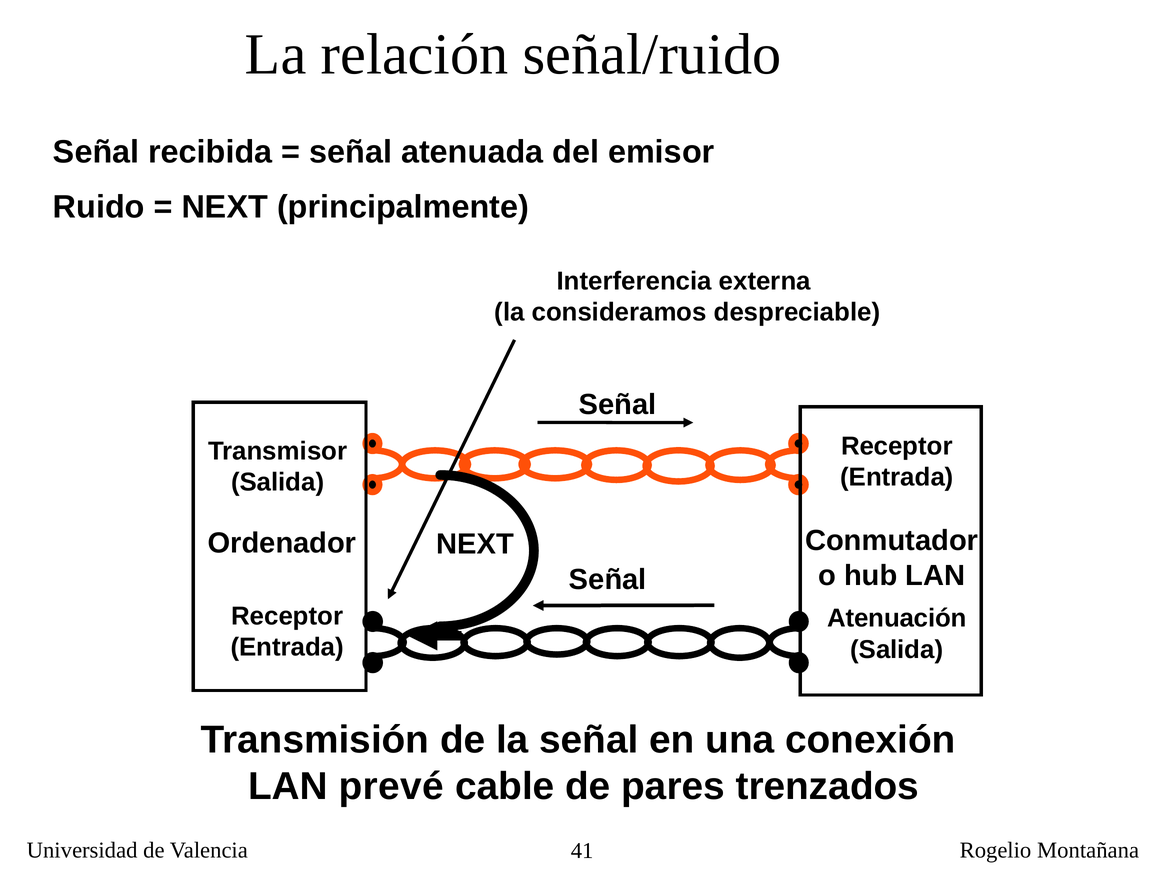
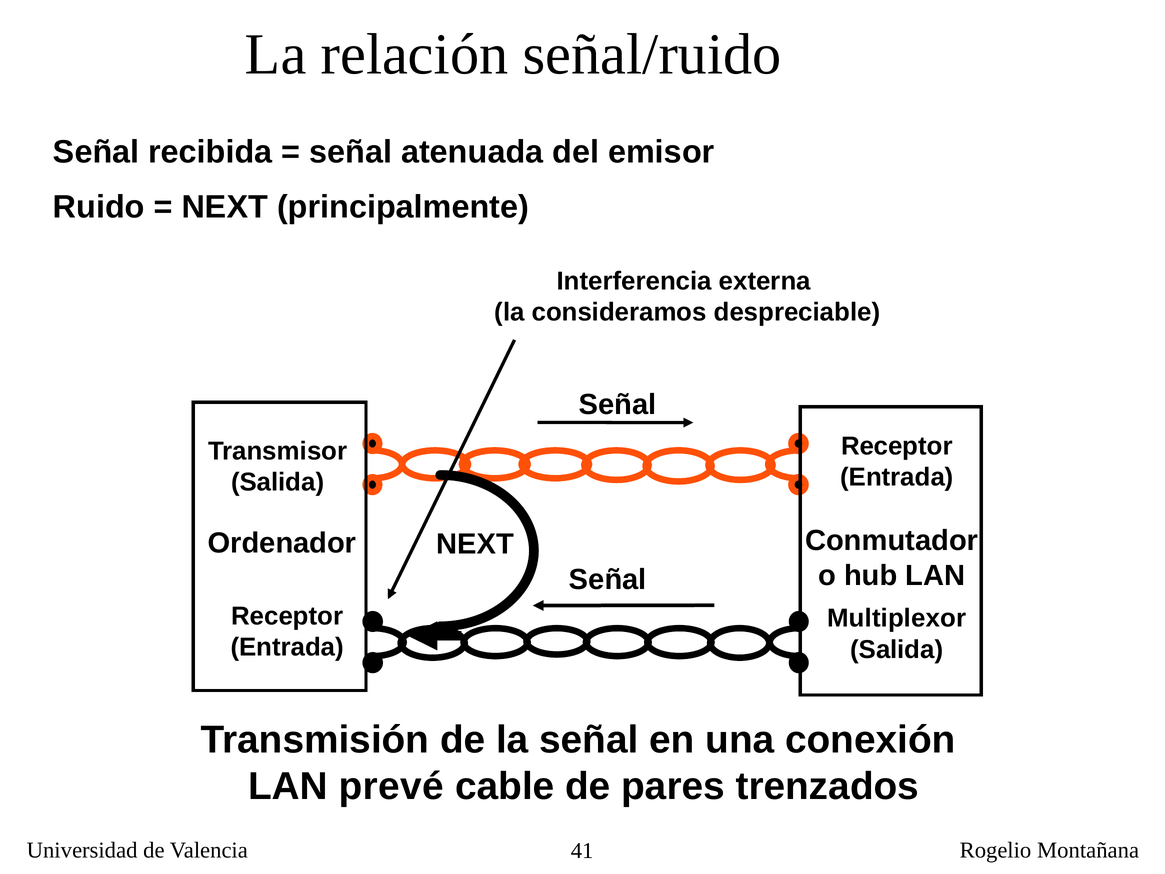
Atenuación: Atenuación -> Multiplexor
